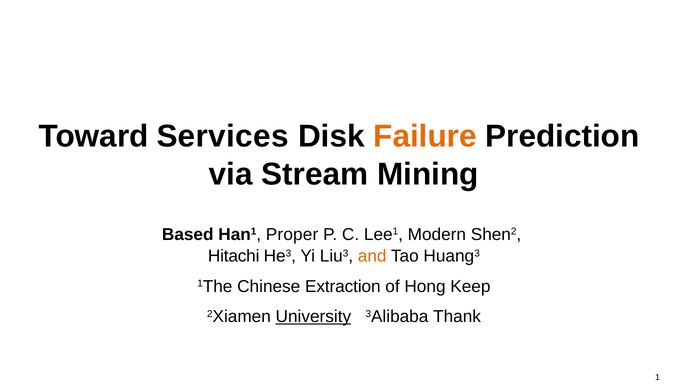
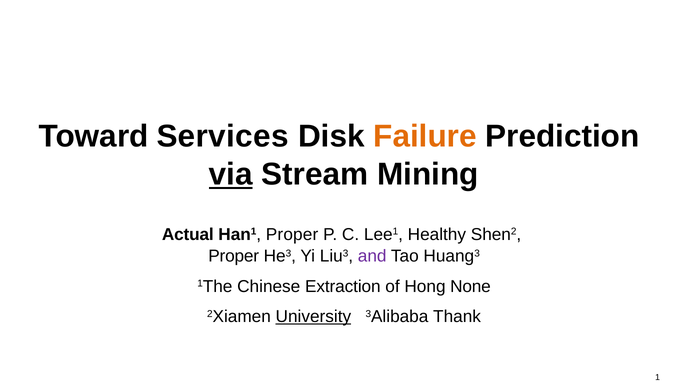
via underline: none -> present
Based: Based -> Actual
Modern: Modern -> Healthy
Hitachi at (234, 256): Hitachi -> Proper
and colour: orange -> purple
Keep: Keep -> None
